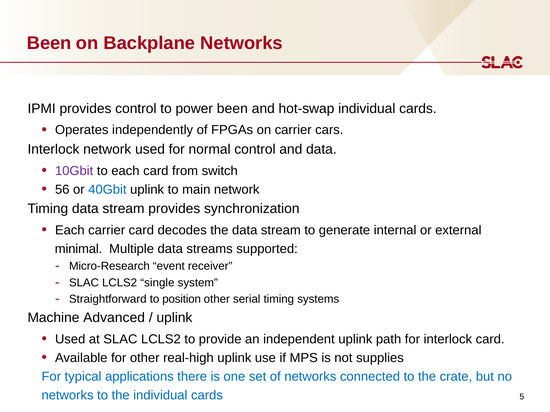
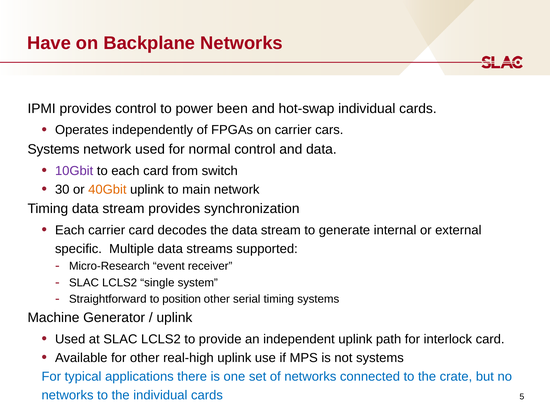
Been at (49, 43): Been -> Have
Interlock at (53, 150): Interlock -> Systems
56: 56 -> 30
40Gbit colour: blue -> orange
minimal: minimal -> specific
Advanced: Advanced -> Generator
not supplies: supplies -> systems
